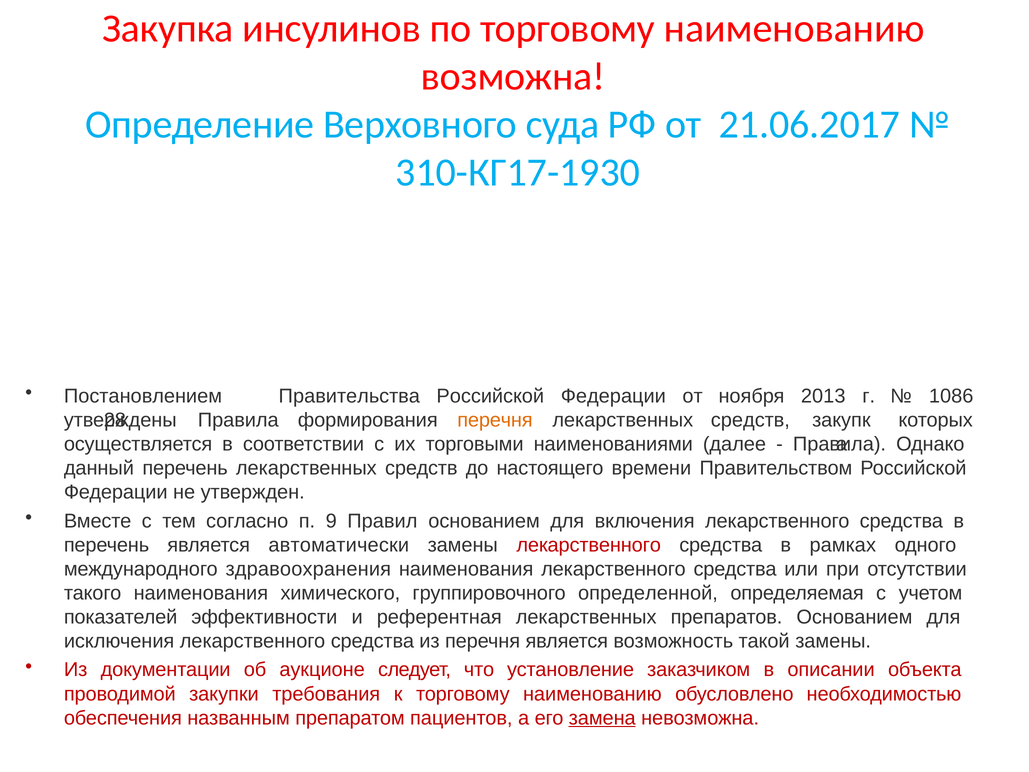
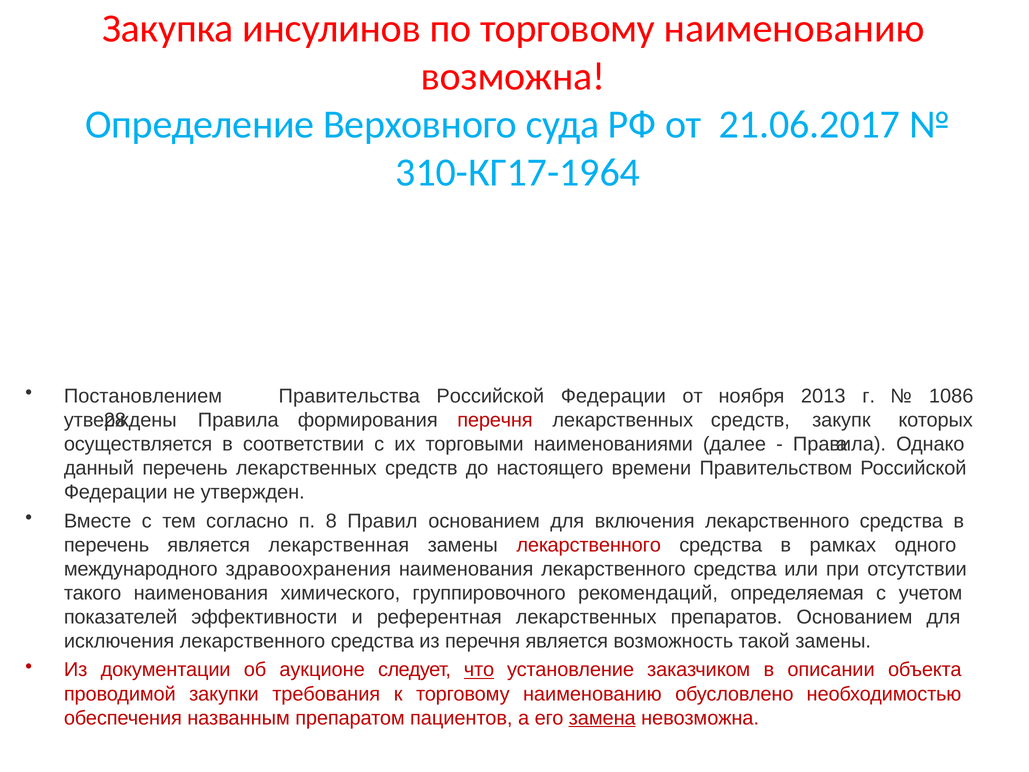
310-КГ17-1930: 310-КГ17-1930 -> 310-КГ17-1964
перечня at (495, 420) colour: orange -> red
9: 9 -> 8
автоматически: автоматически -> лекарственная
определенной: определенной -> рекомендаций
что underline: none -> present
